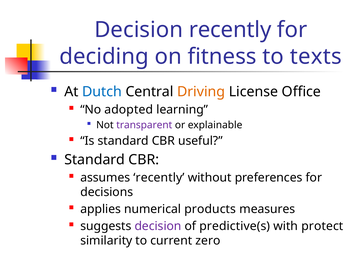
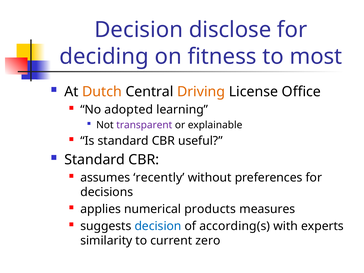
Decision recently: recently -> disclose
texts: texts -> most
Dutch colour: blue -> orange
decision at (158, 226) colour: purple -> blue
predictive(s: predictive(s -> according(s
protect: protect -> experts
